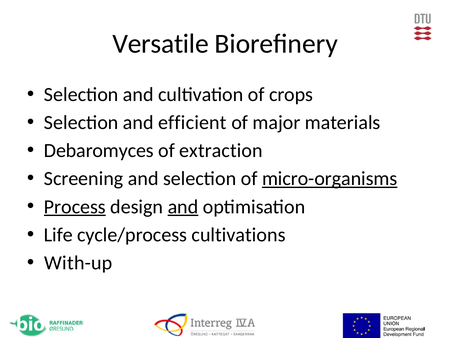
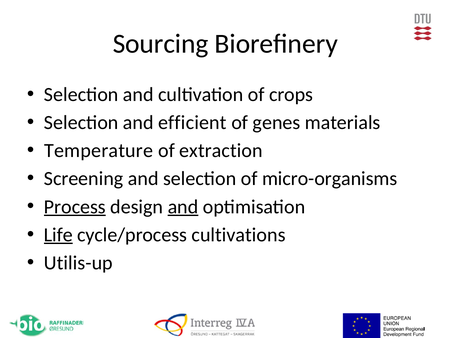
Versatile: Versatile -> Sourcing
major: major -> genes
Debaromyces: Debaromyces -> Temperature
micro-organisms underline: present -> none
Life underline: none -> present
With-up: With-up -> Utilis-up
